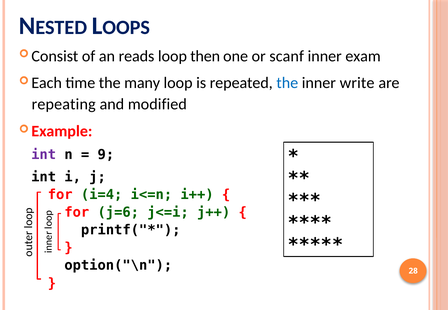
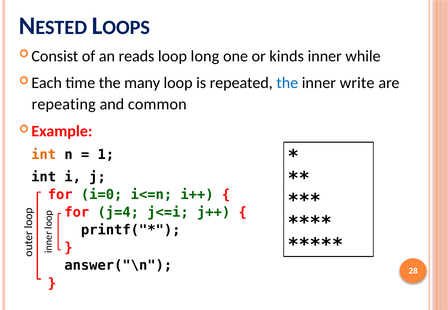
then: then -> long
scanf: scanf -> kinds
exam: exam -> while
modified: modified -> common
int at (44, 155) colour: purple -> orange
9: 9 -> 1
i=4: i=4 -> i=0
j=6: j=6 -> j=4
option("\n: option("\n -> answer("\n
